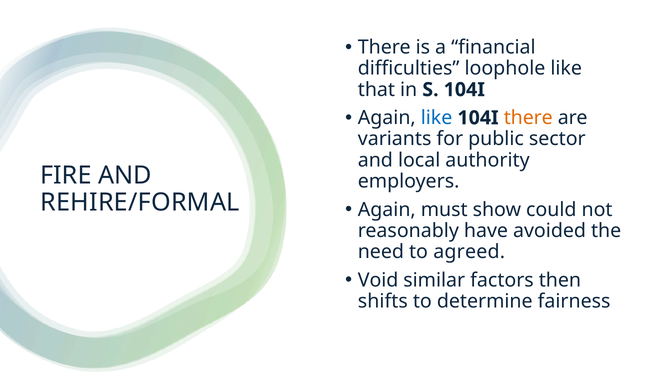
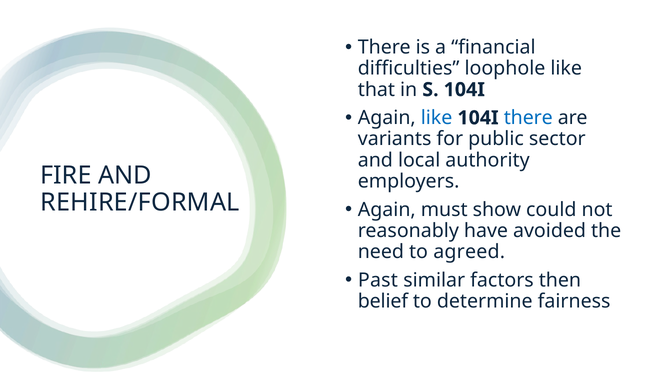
there at (528, 118) colour: orange -> blue
Void: Void -> Past
shifts: shifts -> belief
